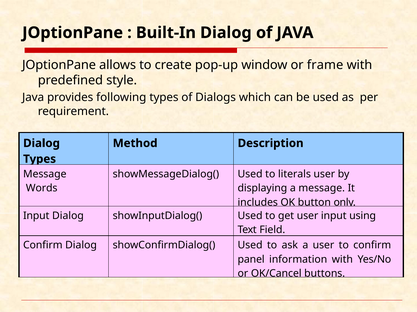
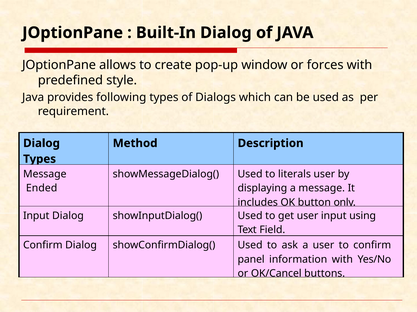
frame: frame -> forces
Words: Words -> Ended
